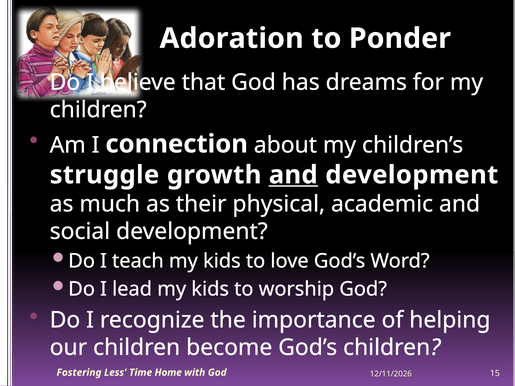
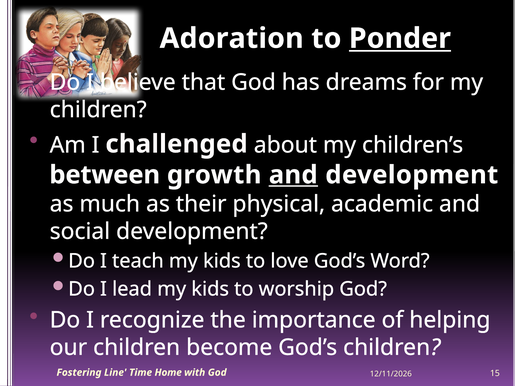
Ponder underline: none -> present
connection: connection -> challenged
struggle: struggle -> between
Less: Less -> Line
